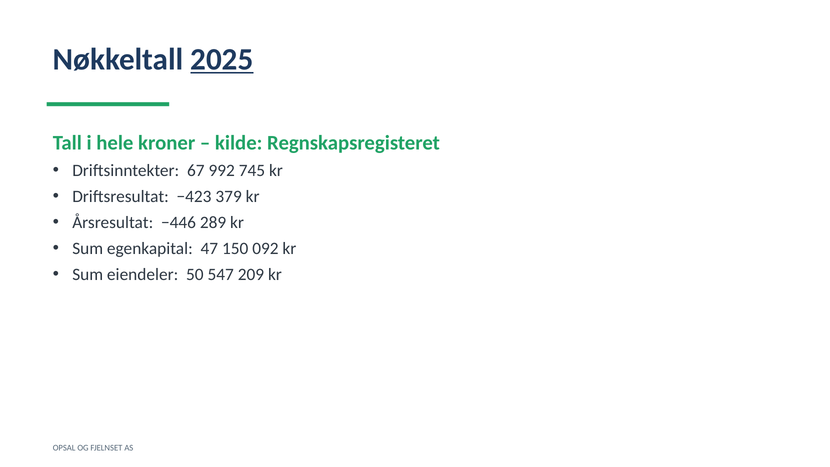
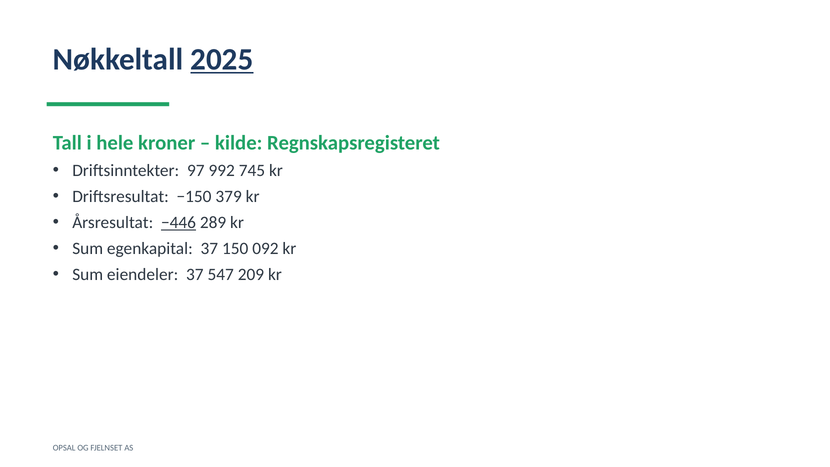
67: 67 -> 97
−423: −423 -> −150
−446 underline: none -> present
egenkapital 47: 47 -> 37
eiendeler 50: 50 -> 37
